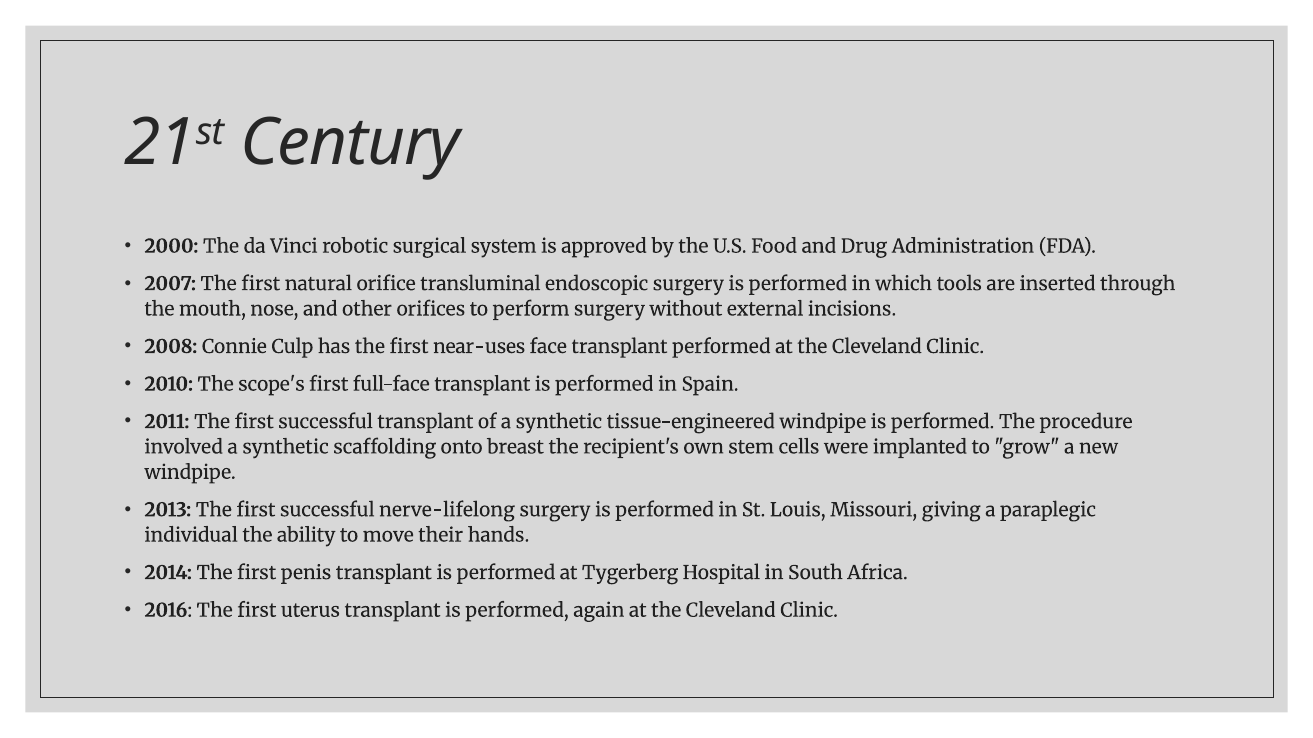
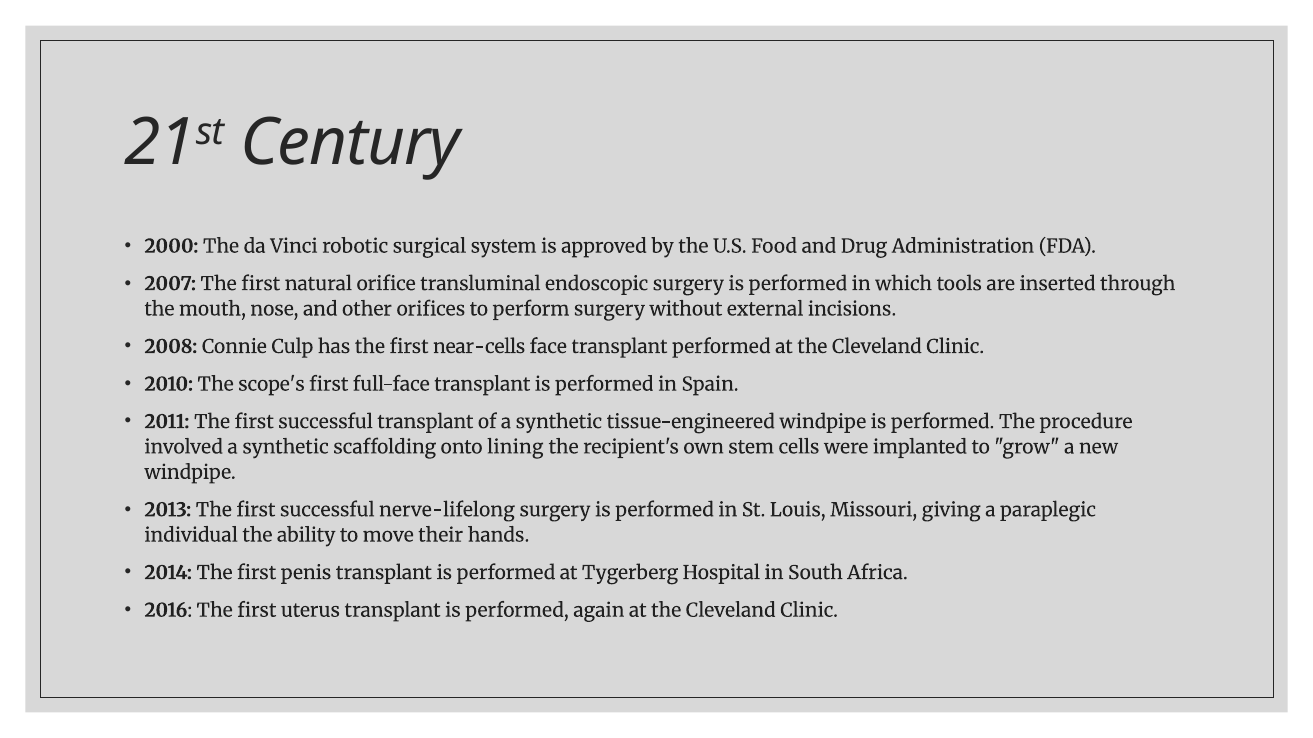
near-uses: near-uses -> near-cells
breast: breast -> lining
